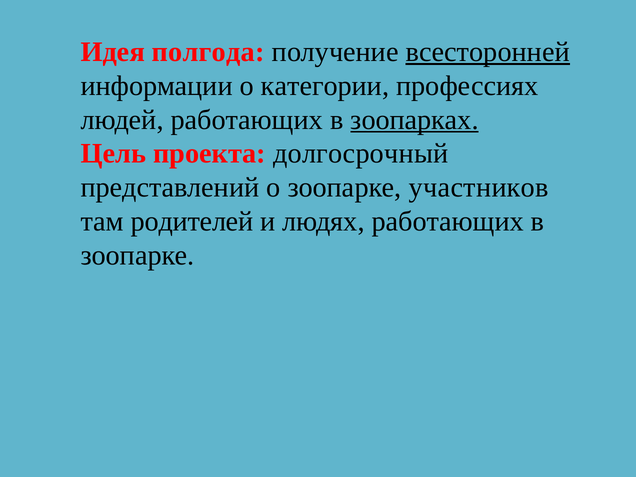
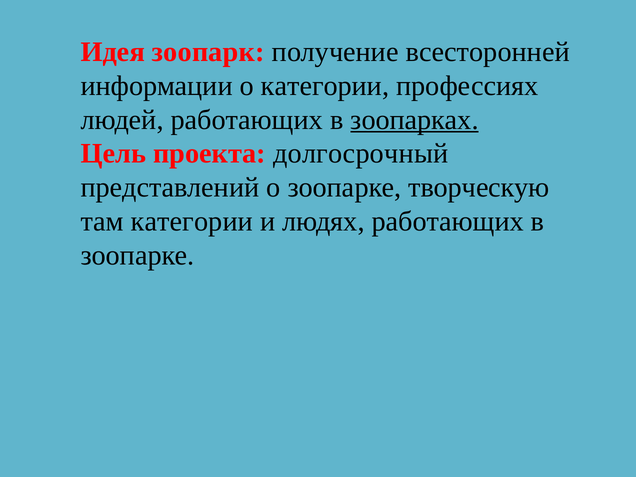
полгода: полгода -> зоопарк
всесторонней underline: present -> none
участников: участников -> творческую
там родителей: родителей -> категории
